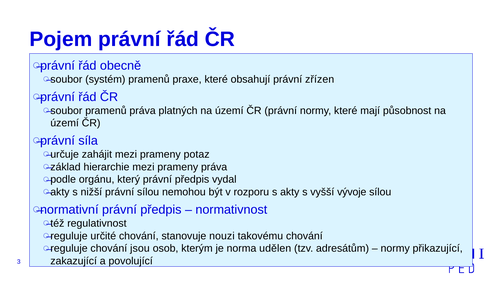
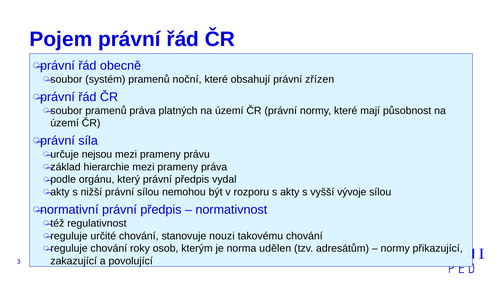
praxe: praxe -> noční
zahájit: zahájit -> nejsou
potaz: potaz -> právu
jsou: jsou -> roky
